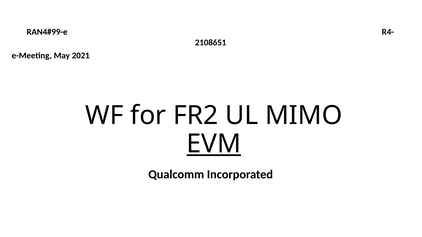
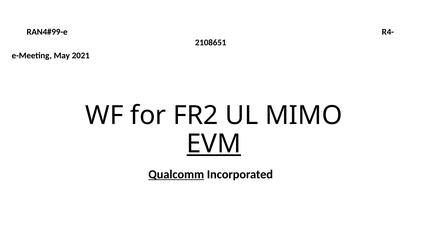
Qualcomm underline: none -> present
